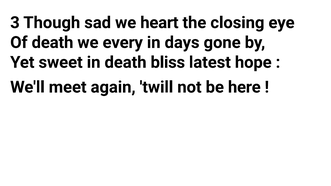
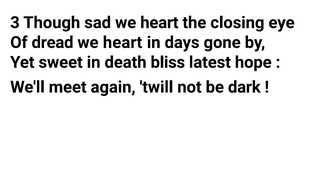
Of death: death -> dread
every at (123, 43): every -> heart
here: here -> dark
